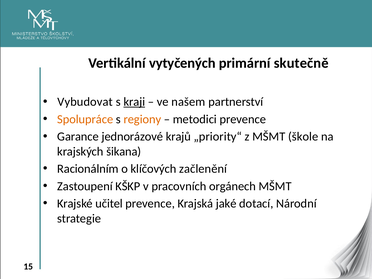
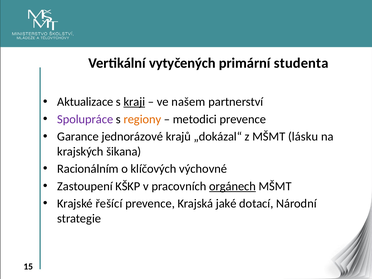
skutečně: skutečně -> studenta
Vybudovat: Vybudovat -> Aktualizace
Spolupráce colour: orange -> purple
„priority“: „priority“ -> „dokázal“
škole: škole -> lásku
začlenění: začlenění -> výchovné
orgánech underline: none -> present
učitel: učitel -> řešící
